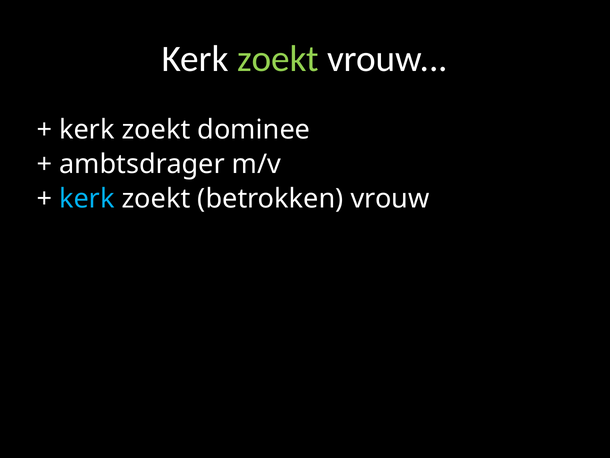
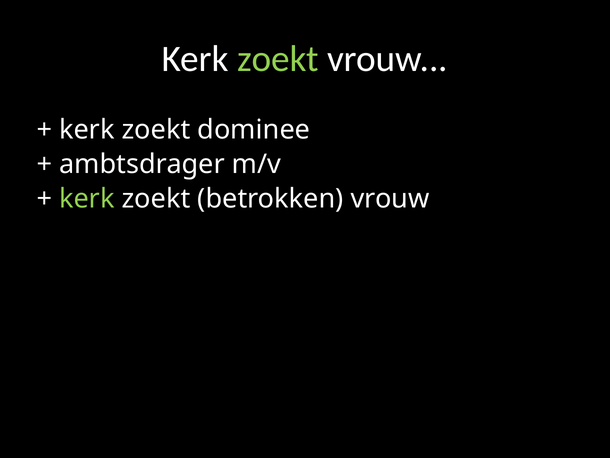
kerk at (87, 198) colour: light blue -> light green
